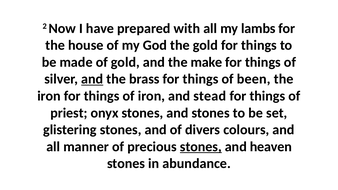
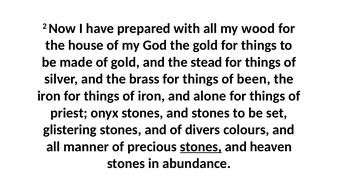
lambs: lambs -> wood
make: make -> stead
and at (92, 79) underline: present -> none
stead: stead -> alone
